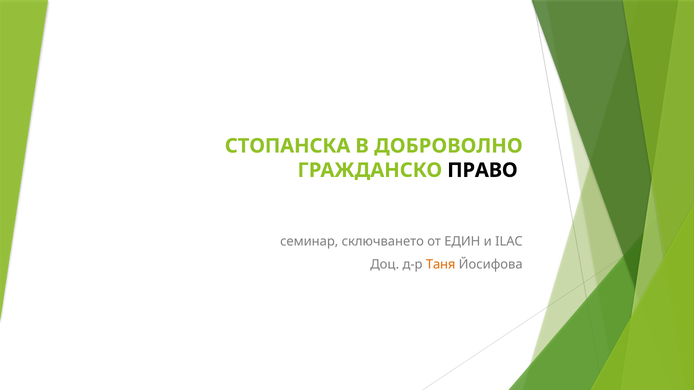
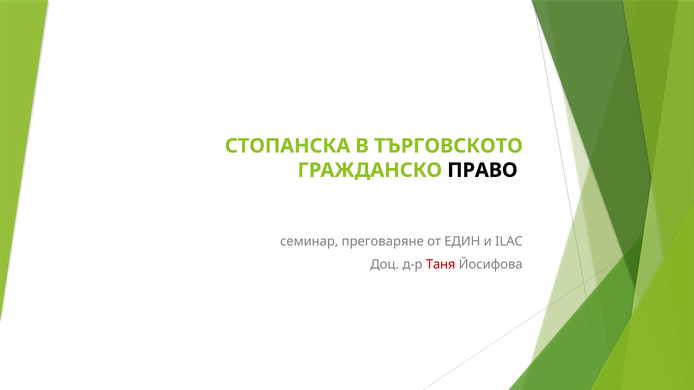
ДОБРОВОЛНО: ДОБРОВОЛНО -> ТЪРГОВСКОТО
сключването: сключването -> преговаряне
Таня colour: orange -> red
